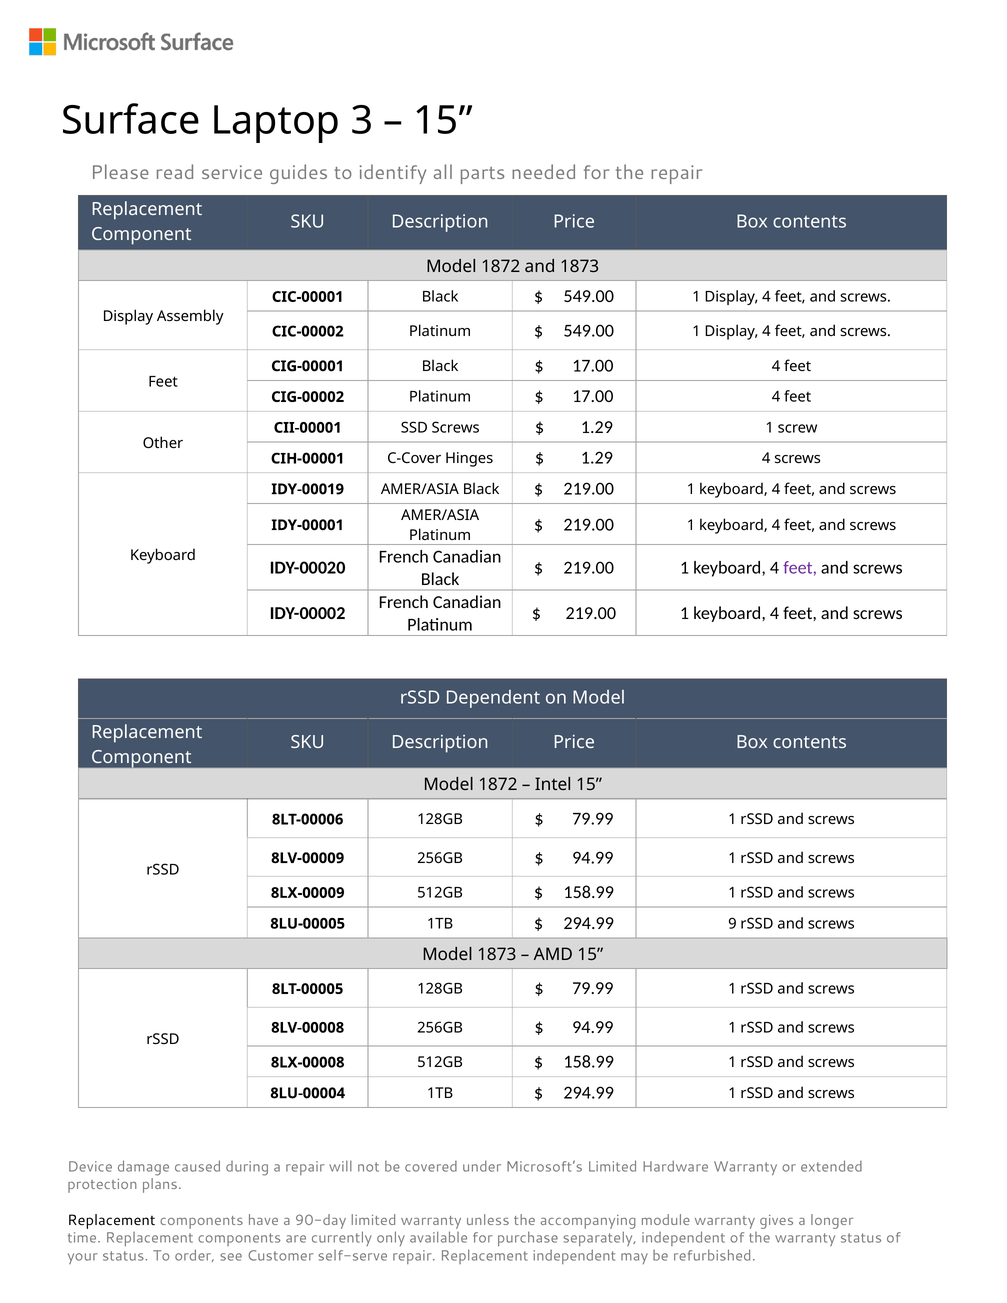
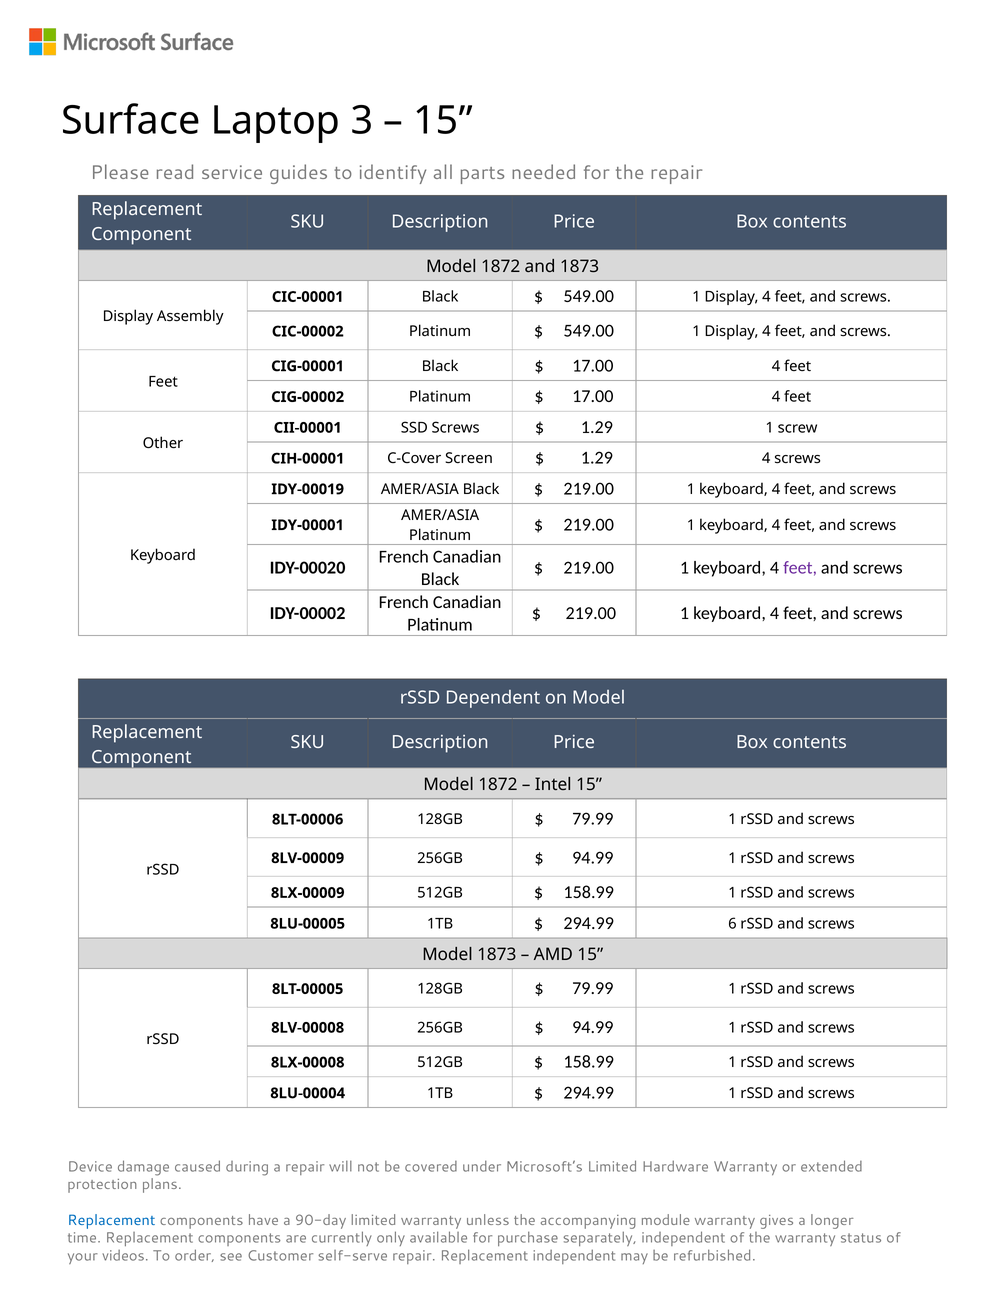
Hinges: Hinges -> Screen
9: 9 -> 6
Replacement at (111, 1220) colour: black -> blue
your status: status -> videos
